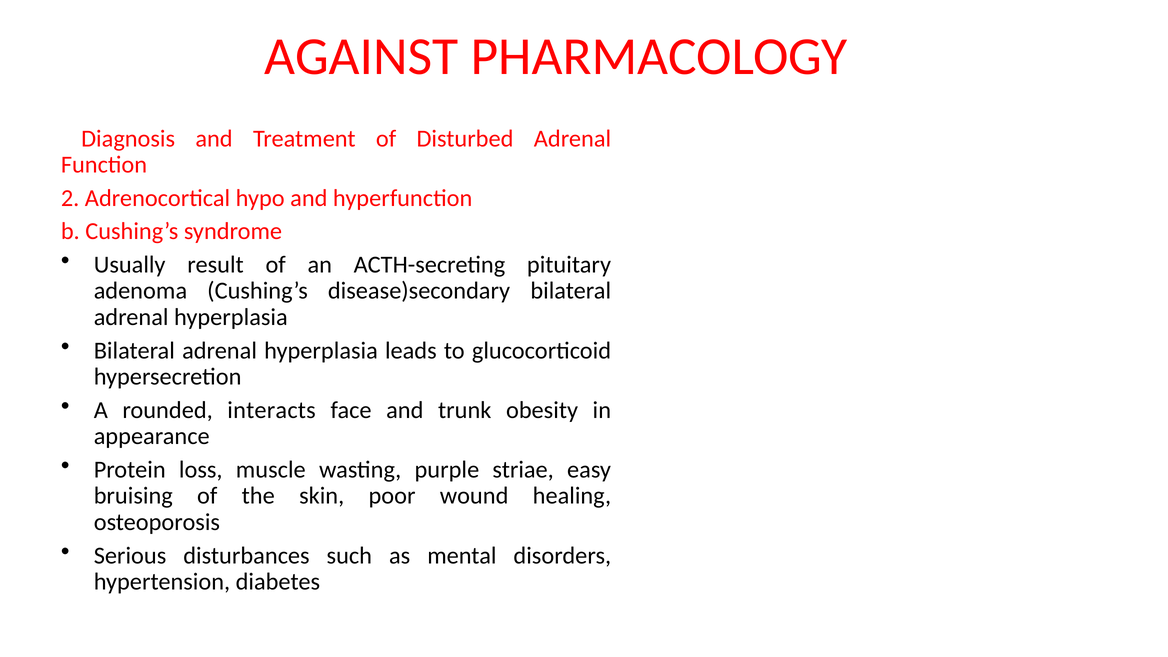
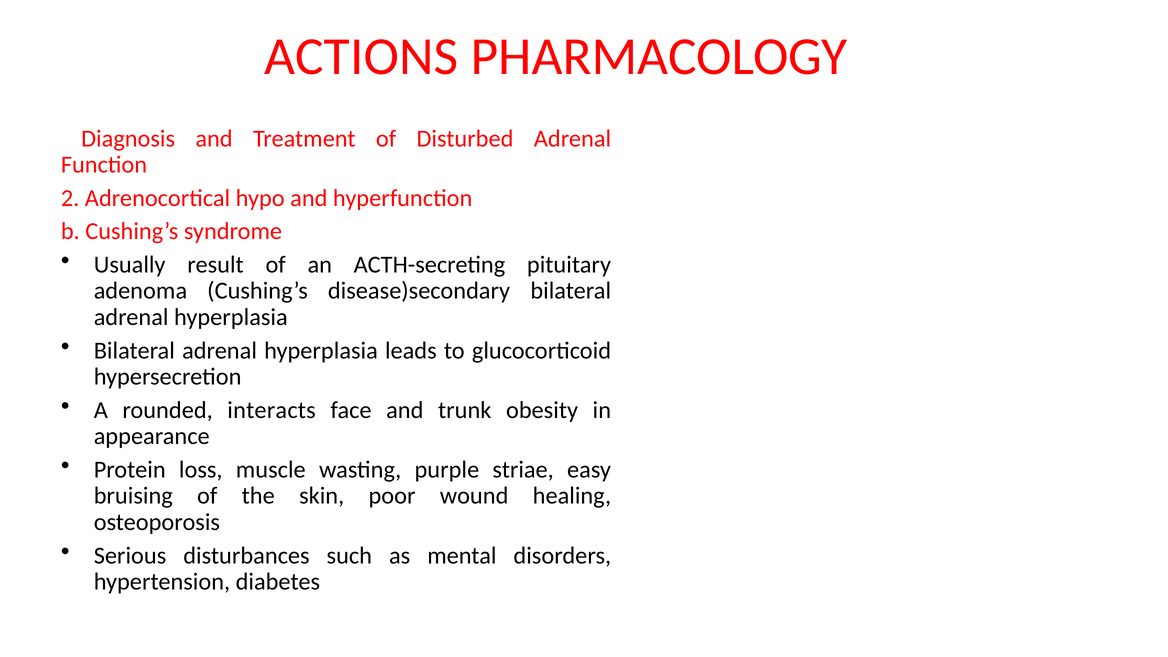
AGAINST: AGAINST -> ACTIONS
